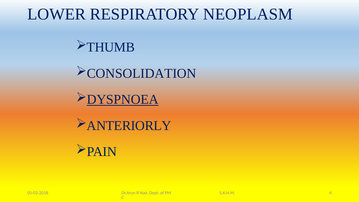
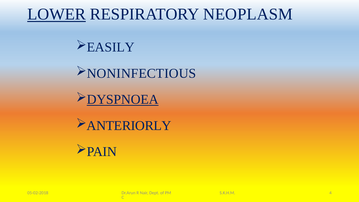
LOWER underline: none -> present
THUMB: THUMB -> EASILY
CONSOLIDATION: CONSOLIDATION -> NONINFECTIOUS
